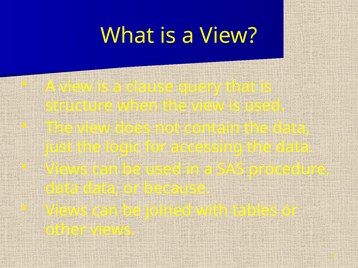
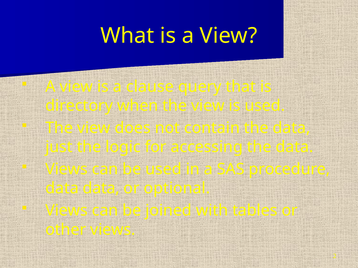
structure: structure -> directory
because: because -> optional
